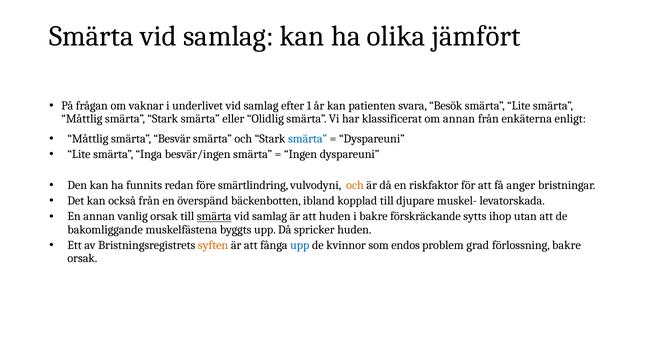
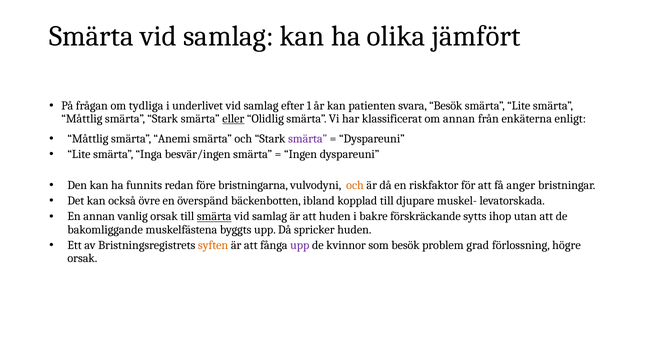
vaknar: vaknar -> tydliga
eller underline: none -> present
Besvär: Besvär -> Anemi
smärta at (308, 139) colour: blue -> purple
smärtlindring: smärtlindring -> bristningarna
också från: från -> övre
upp at (300, 245) colour: blue -> purple
som endos: endos -> besök
förlossning bakre: bakre -> högre
